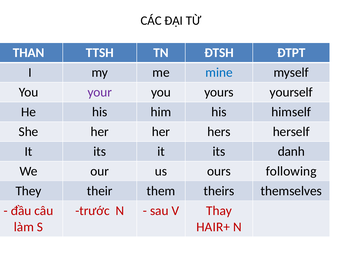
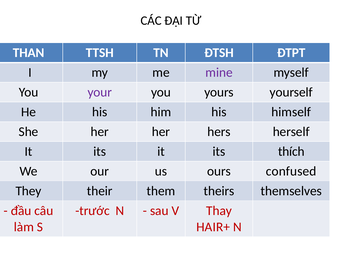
mine colour: blue -> purple
danh: danh -> thích
following: following -> confused
